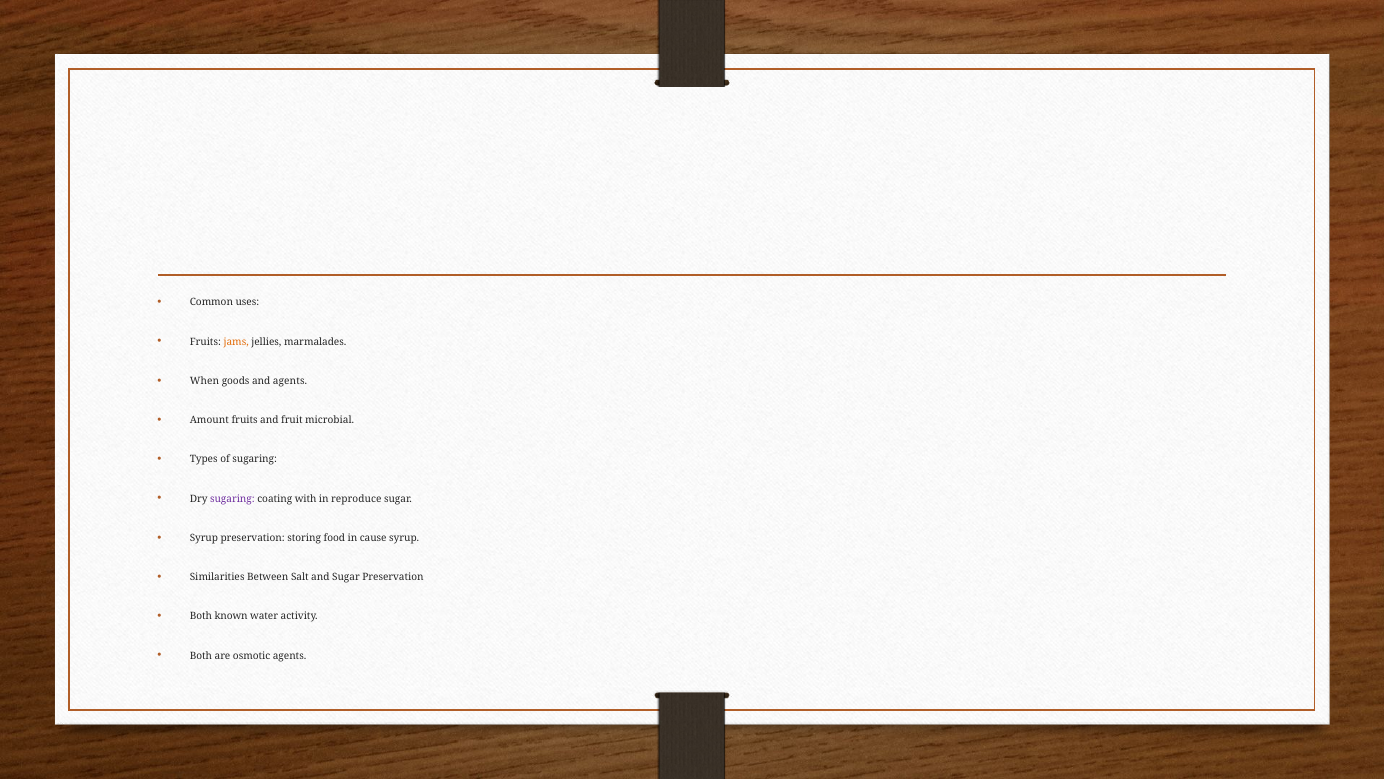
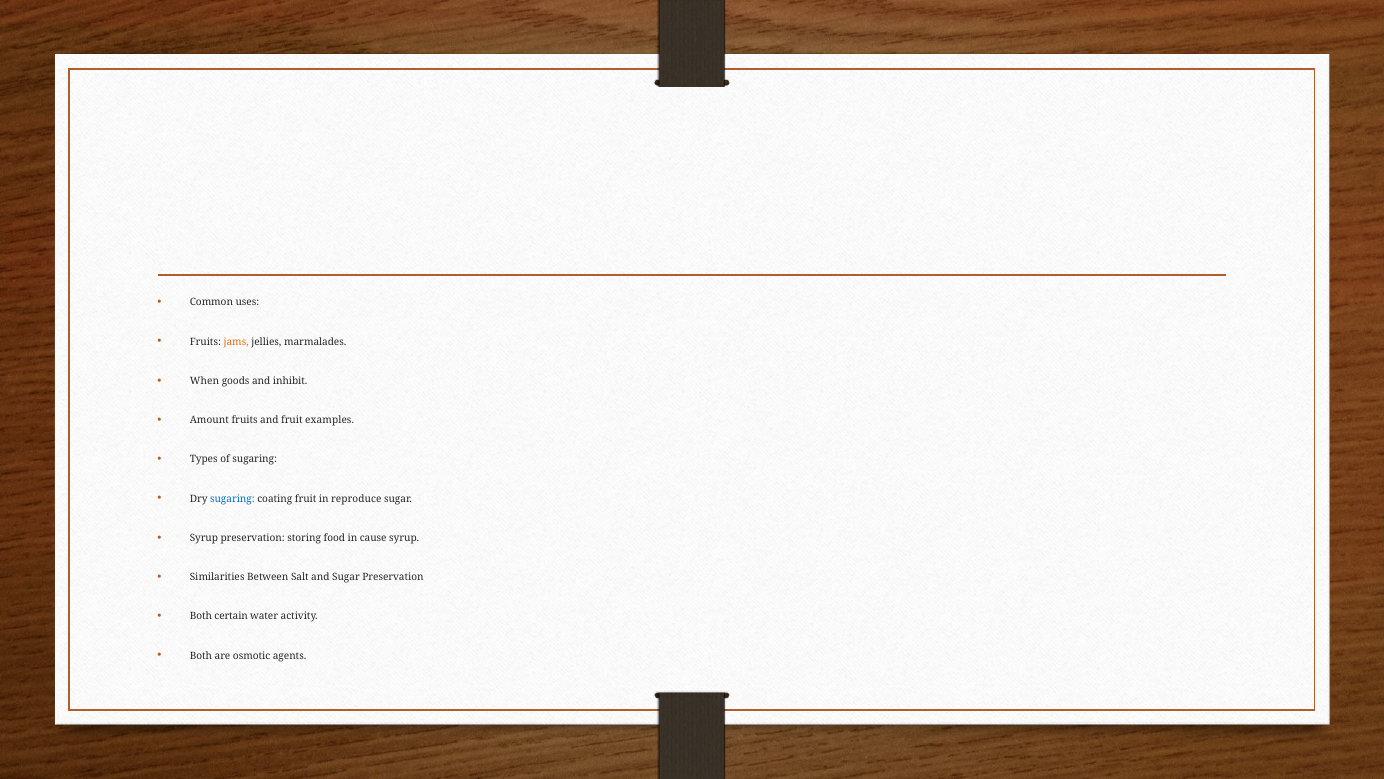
and agents: agents -> inhibit
microbial: microbial -> examples
sugaring at (232, 498) colour: purple -> blue
coating with: with -> fruit
known: known -> certain
